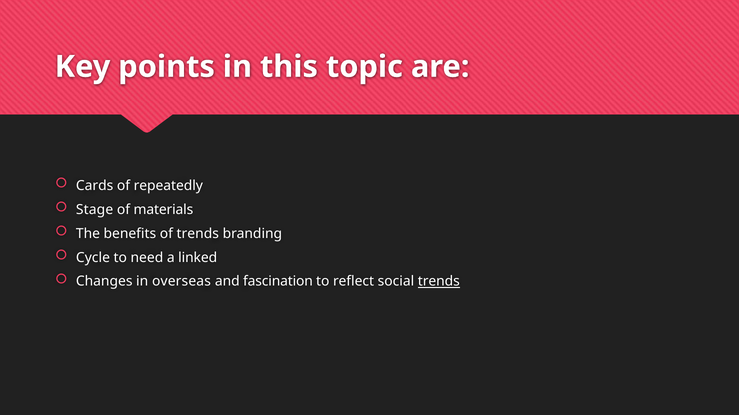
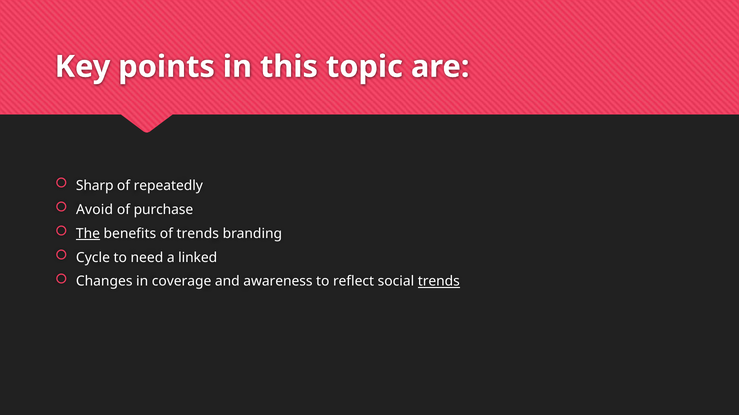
Cards: Cards -> Sharp
Stage: Stage -> Avoid
materials: materials -> purchase
The underline: none -> present
overseas: overseas -> coverage
fascination: fascination -> awareness
